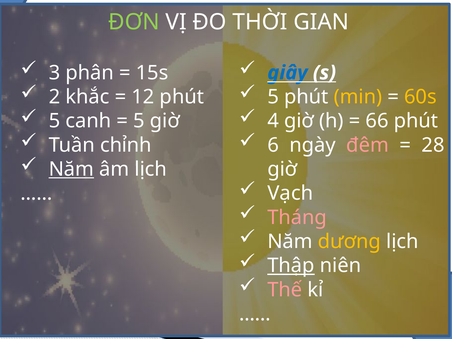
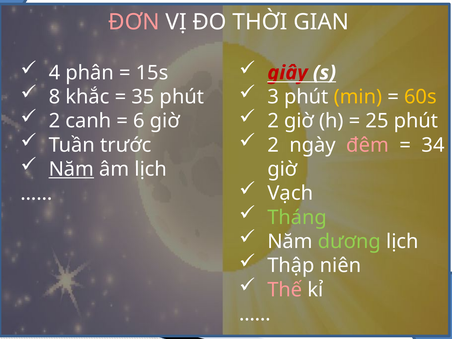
ĐƠN colour: light green -> pink
3: 3 -> 4
giây colour: blue -> red
2: 2 -> 8
12: 12 -> 35
5 at (273, 97): 5 -> 3
5 at (54, 121): 5 -> 2
5 at (139, 121): 5 -> 6
4 at (273, 121): 4 -> 2
66: 66 -> 25
chỉnh: chỉnh -> trước
6 at (273, 145): 6 -> 2
28: 28 -> 34
Tháng colour: pink -> light green
dương colour: yellow -> light green
Thập underline: present -> none
